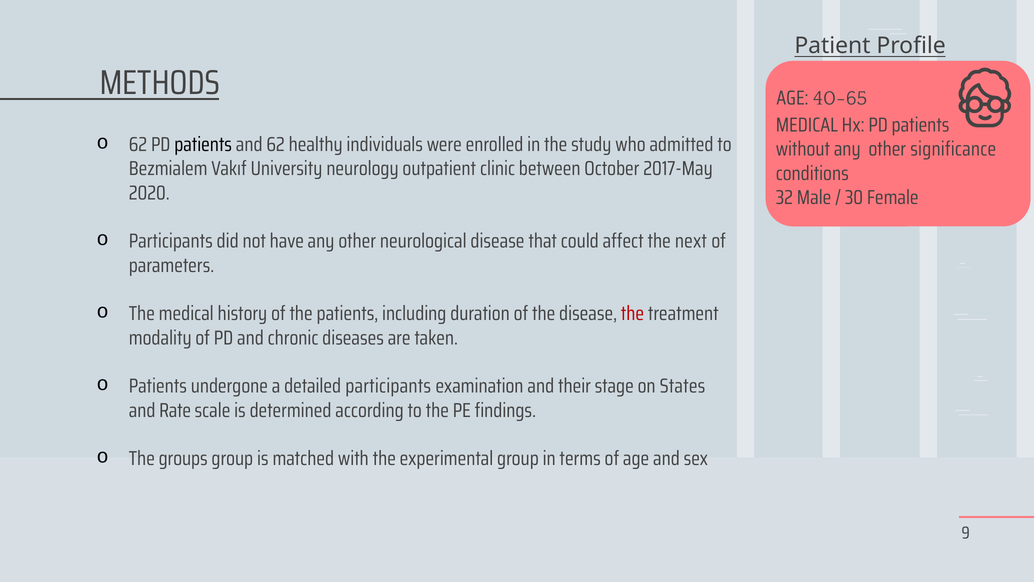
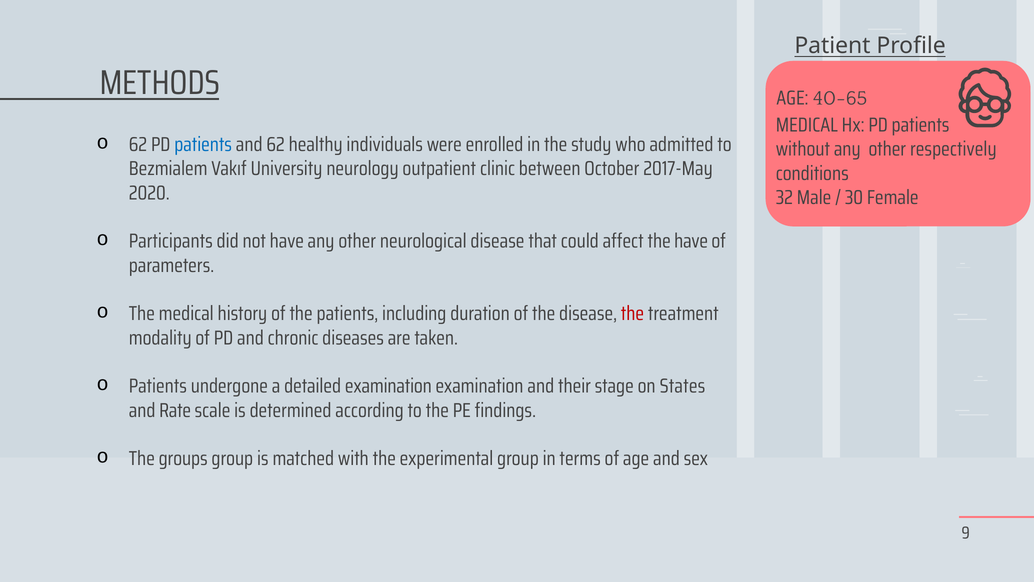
patients at (203, 145) colour: black -> blue
significance: significance -> respectively
the next: next -> have
detailed participants: participants -> examination
